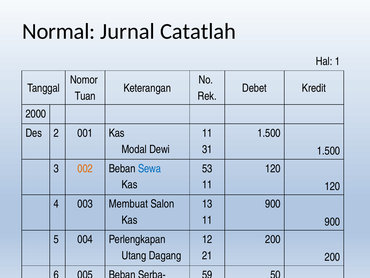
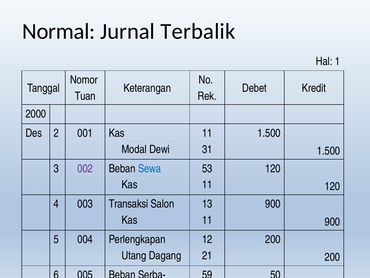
Catatlah: Catatlah -> Terbalik
002 colour: orange -> purple
Membuat: Membuat -> Transaksi
